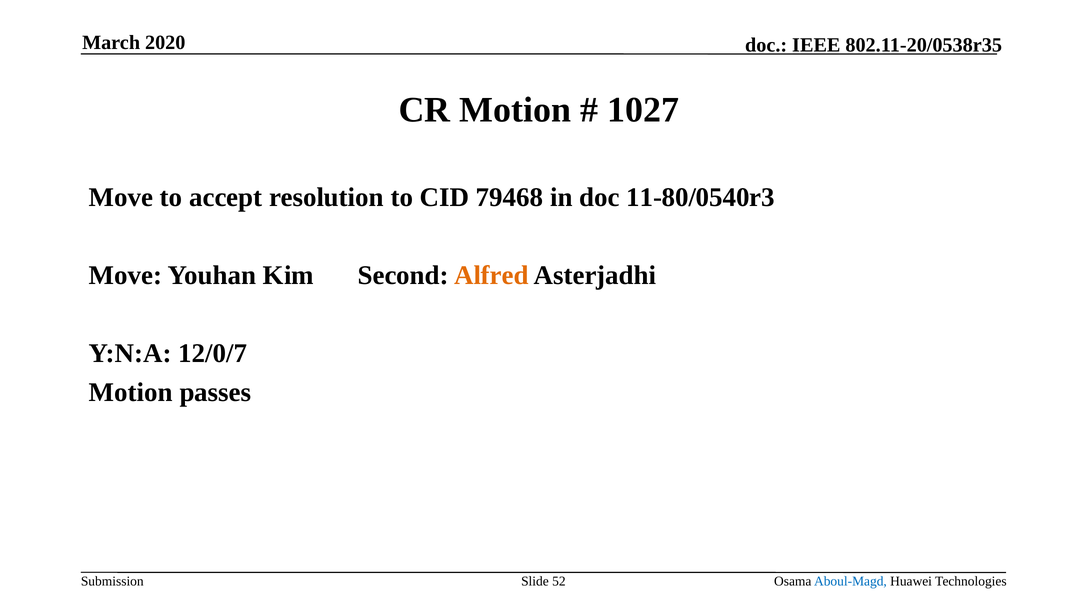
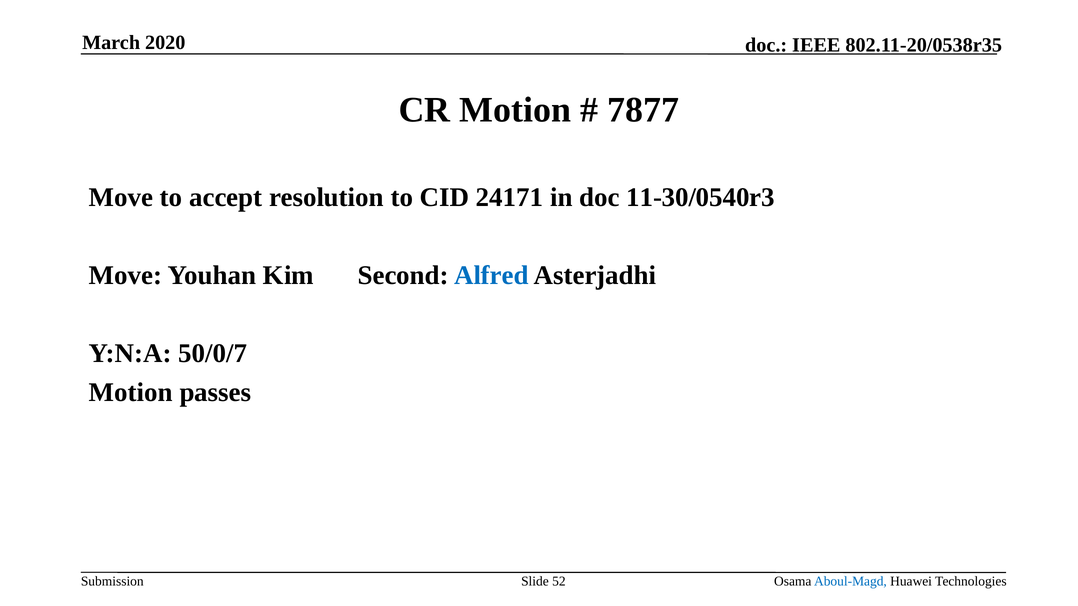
1027: 1027 -> 7877
79468: 79468 -> 24171
11-80/0540r3: 11-80/0540r3 -> 11-30/0540r3
Alfred colour: orange -> blue
12/0/7: 12/0/7 -> 50/0/7
